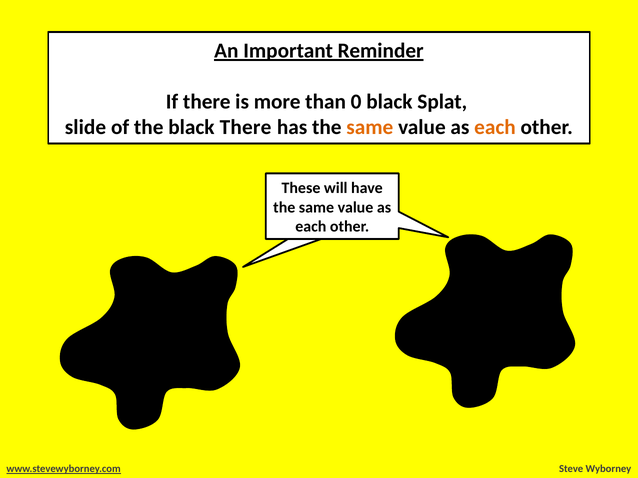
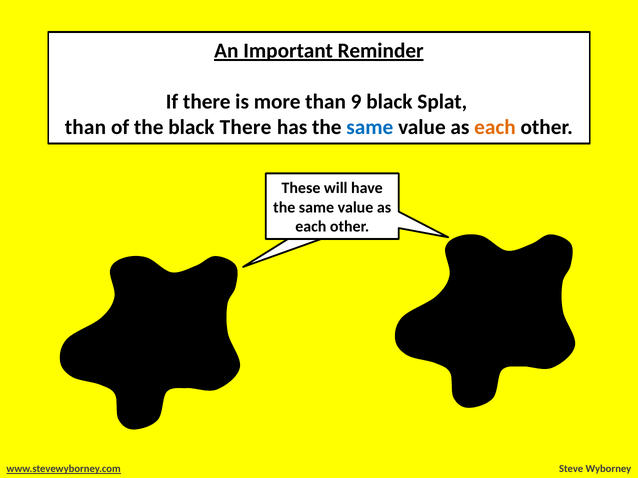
0: 0 -> 9
slide at (85, 127): slide -> than
same at (370, 127) colour: orange -> blue
